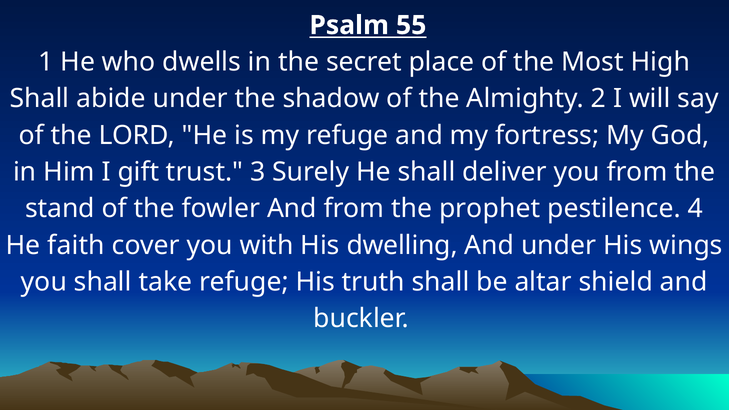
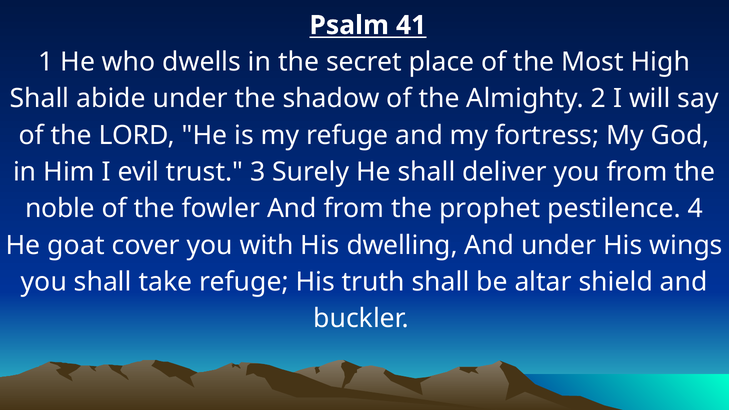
55: 55 -> 41
gift: gift -> evil
stand: stand -> noble
faith: faith -> goat
